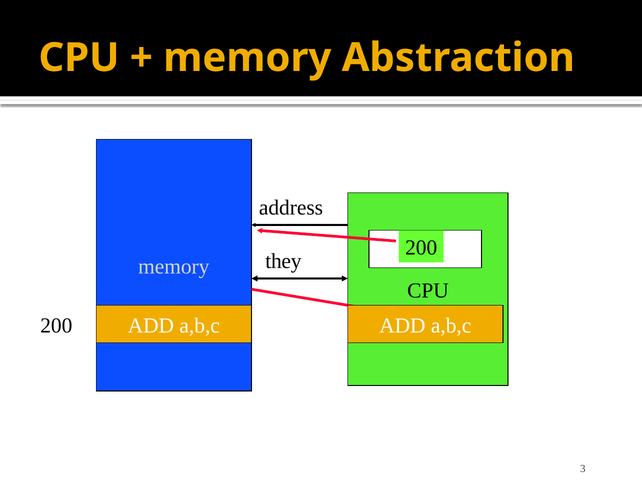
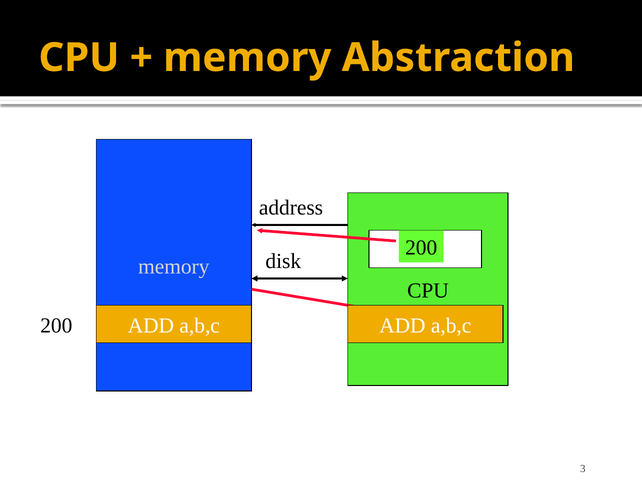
they: they -> disk
